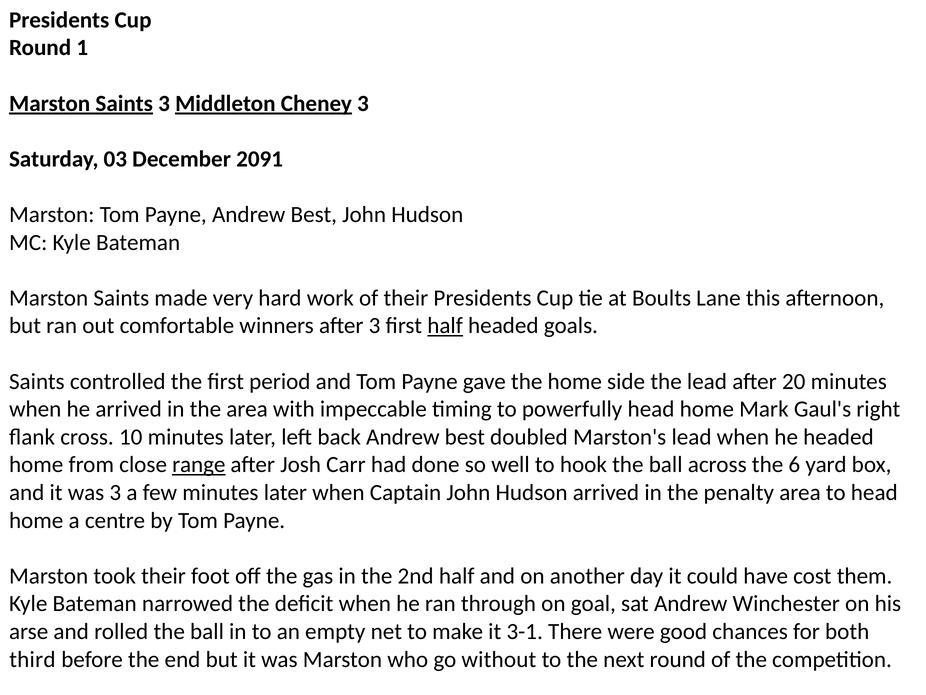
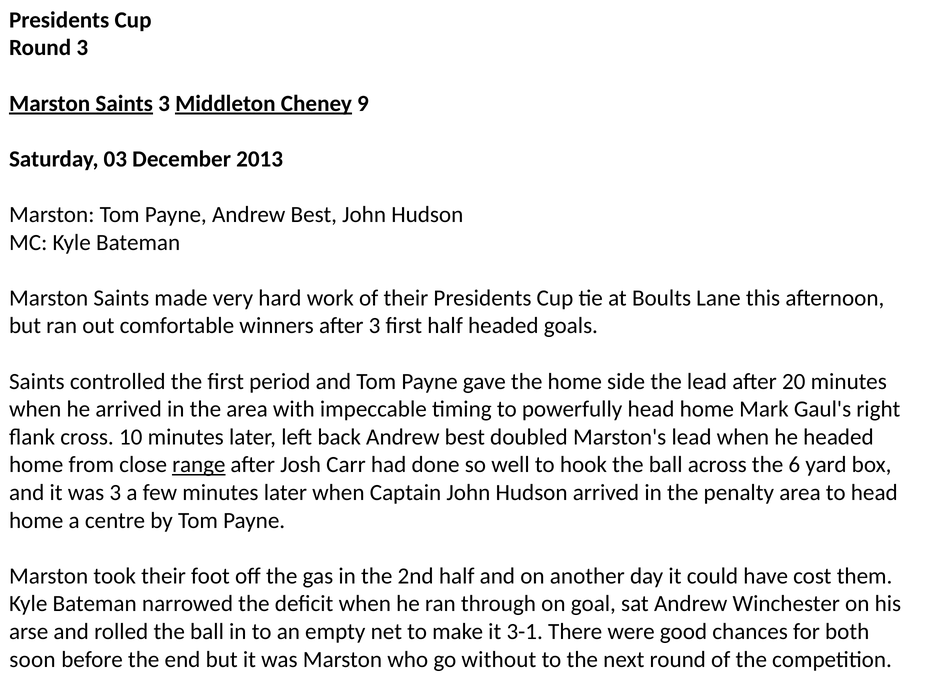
Round 1: 1 -> 3
Cheney 3: 3 -> 9
2091: 2091 -> 2013
half at (445, 326) underline: present -> none
third: third -> soon
